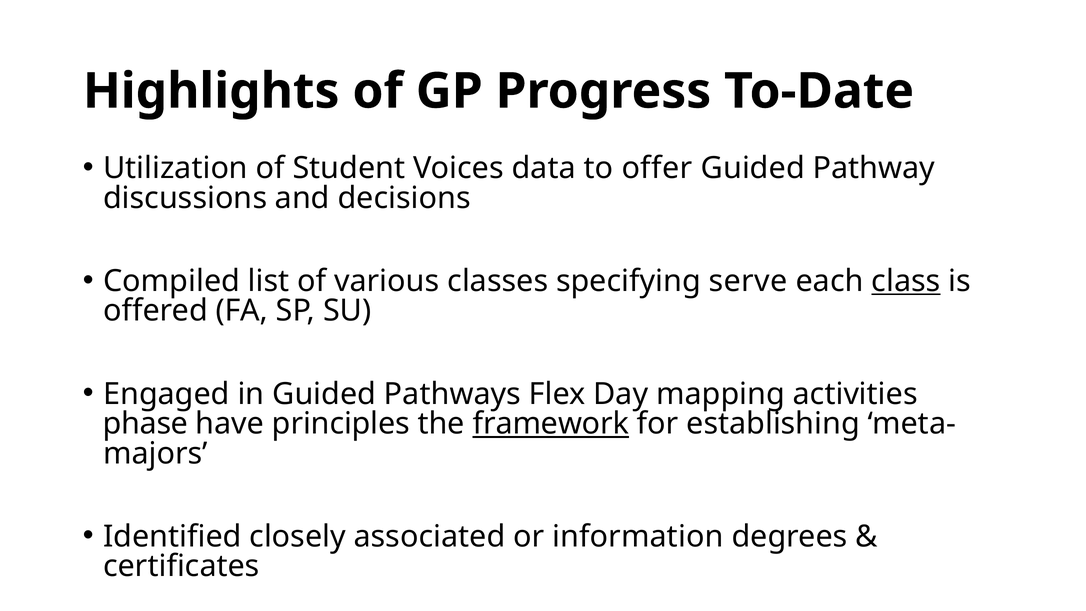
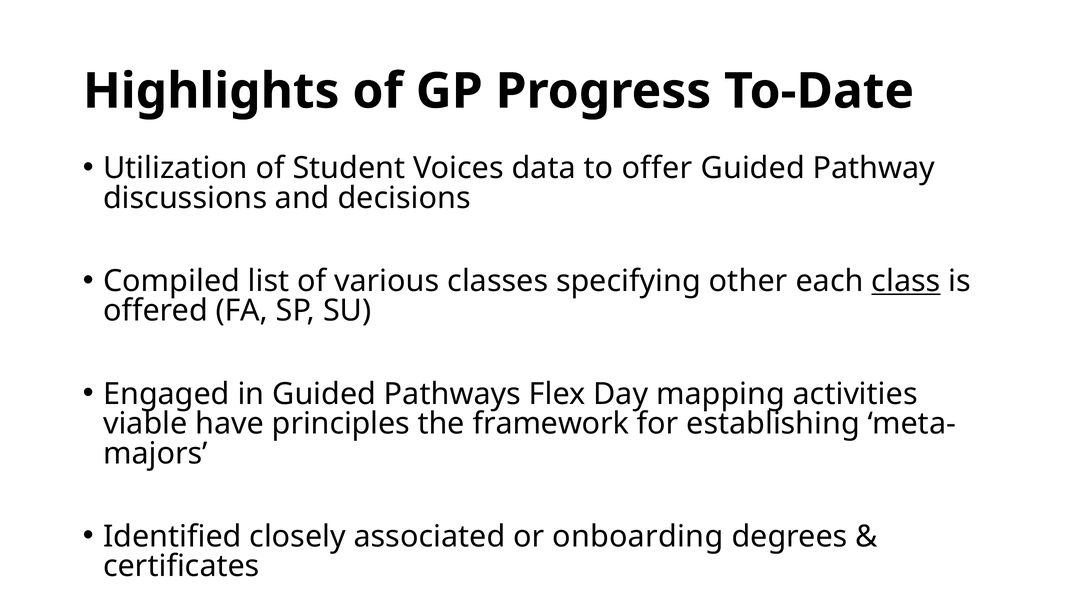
serve: serve -> other
phase: phase -> viable
framework underline: present -> none
information: information -> onboarding
